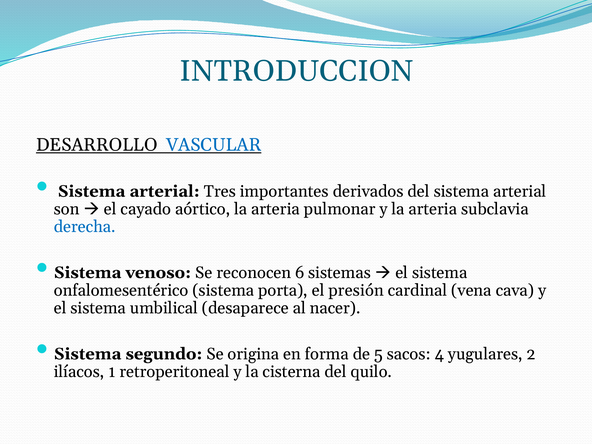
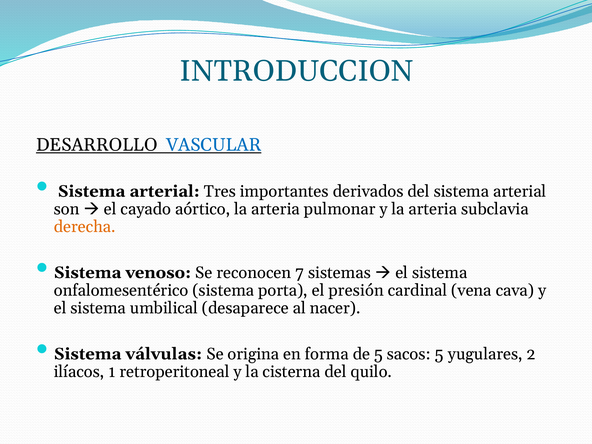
derecha colour: blue -> orange
6: 6 -> 7
segundo: segundo -> válvulas
sacos 4: 4 -> 5
